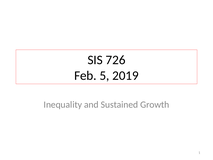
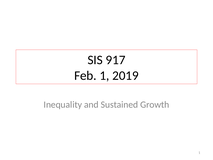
726: 726 -> 917
Feb 5: 5 -> 1
